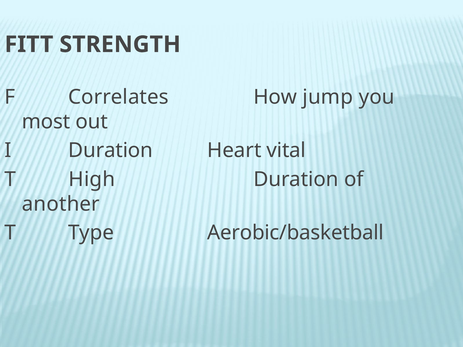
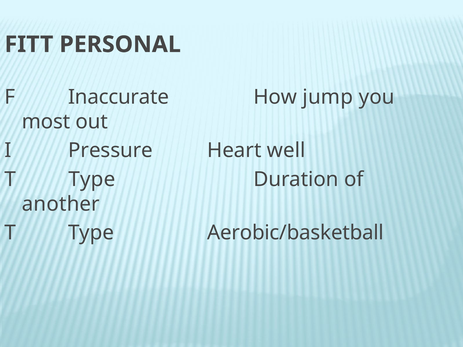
STRENGTH: STRENGTH -> PERSONAL
Correlates: Correlates -> Inaccurate
I Duration: Duration -> Pressure
vital: vital -> well
High at (92, 179): High -> Type
